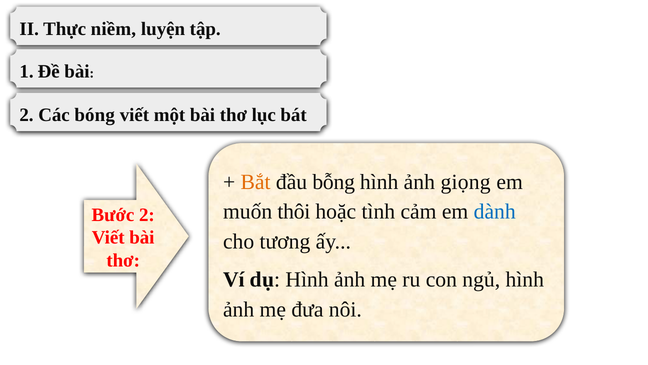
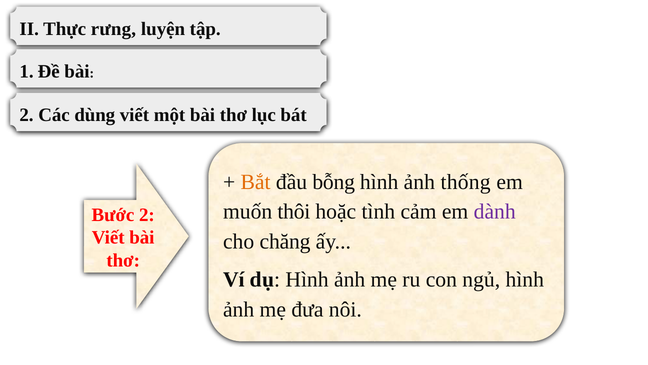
niềm: niềm -> rưng
bóng: bóng -> dùng
giọng: giọng -> thống
dành colour: blue -> purple
tương: tương -> chăng
